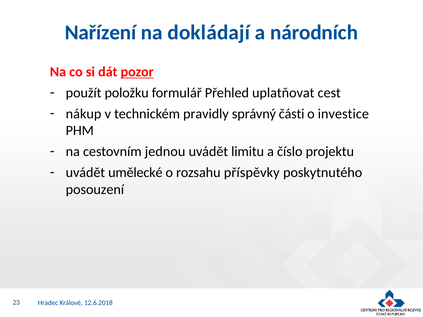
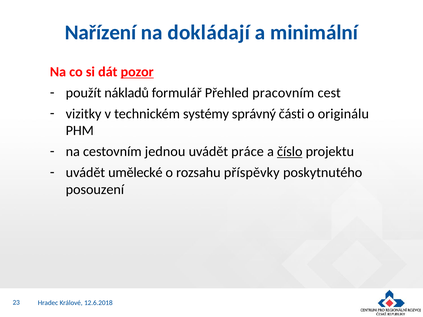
národních: národních -> minimální
položku: položku -> nákladů
uplatňovat: uplatňovat -> pracovním
nákup: nákup -> vizitky
pravidly: pravidly -> systémy
investice: investice -> originálu
limitu: limitu -> práce
číslo underline: none -> present
